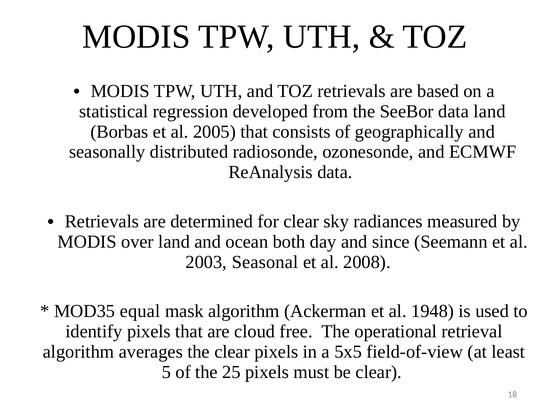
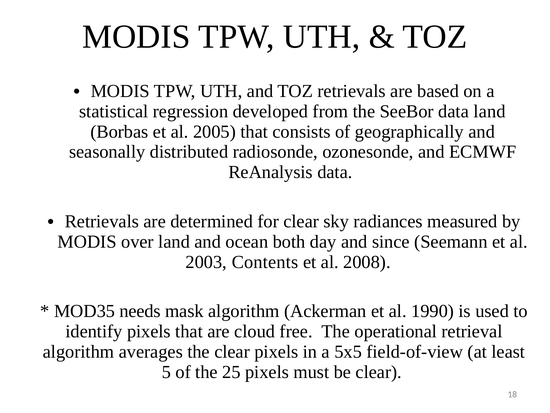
Seasonal: Seasonal -> Contents
equal: equal -> needs
1948: 1948 -> 1990
